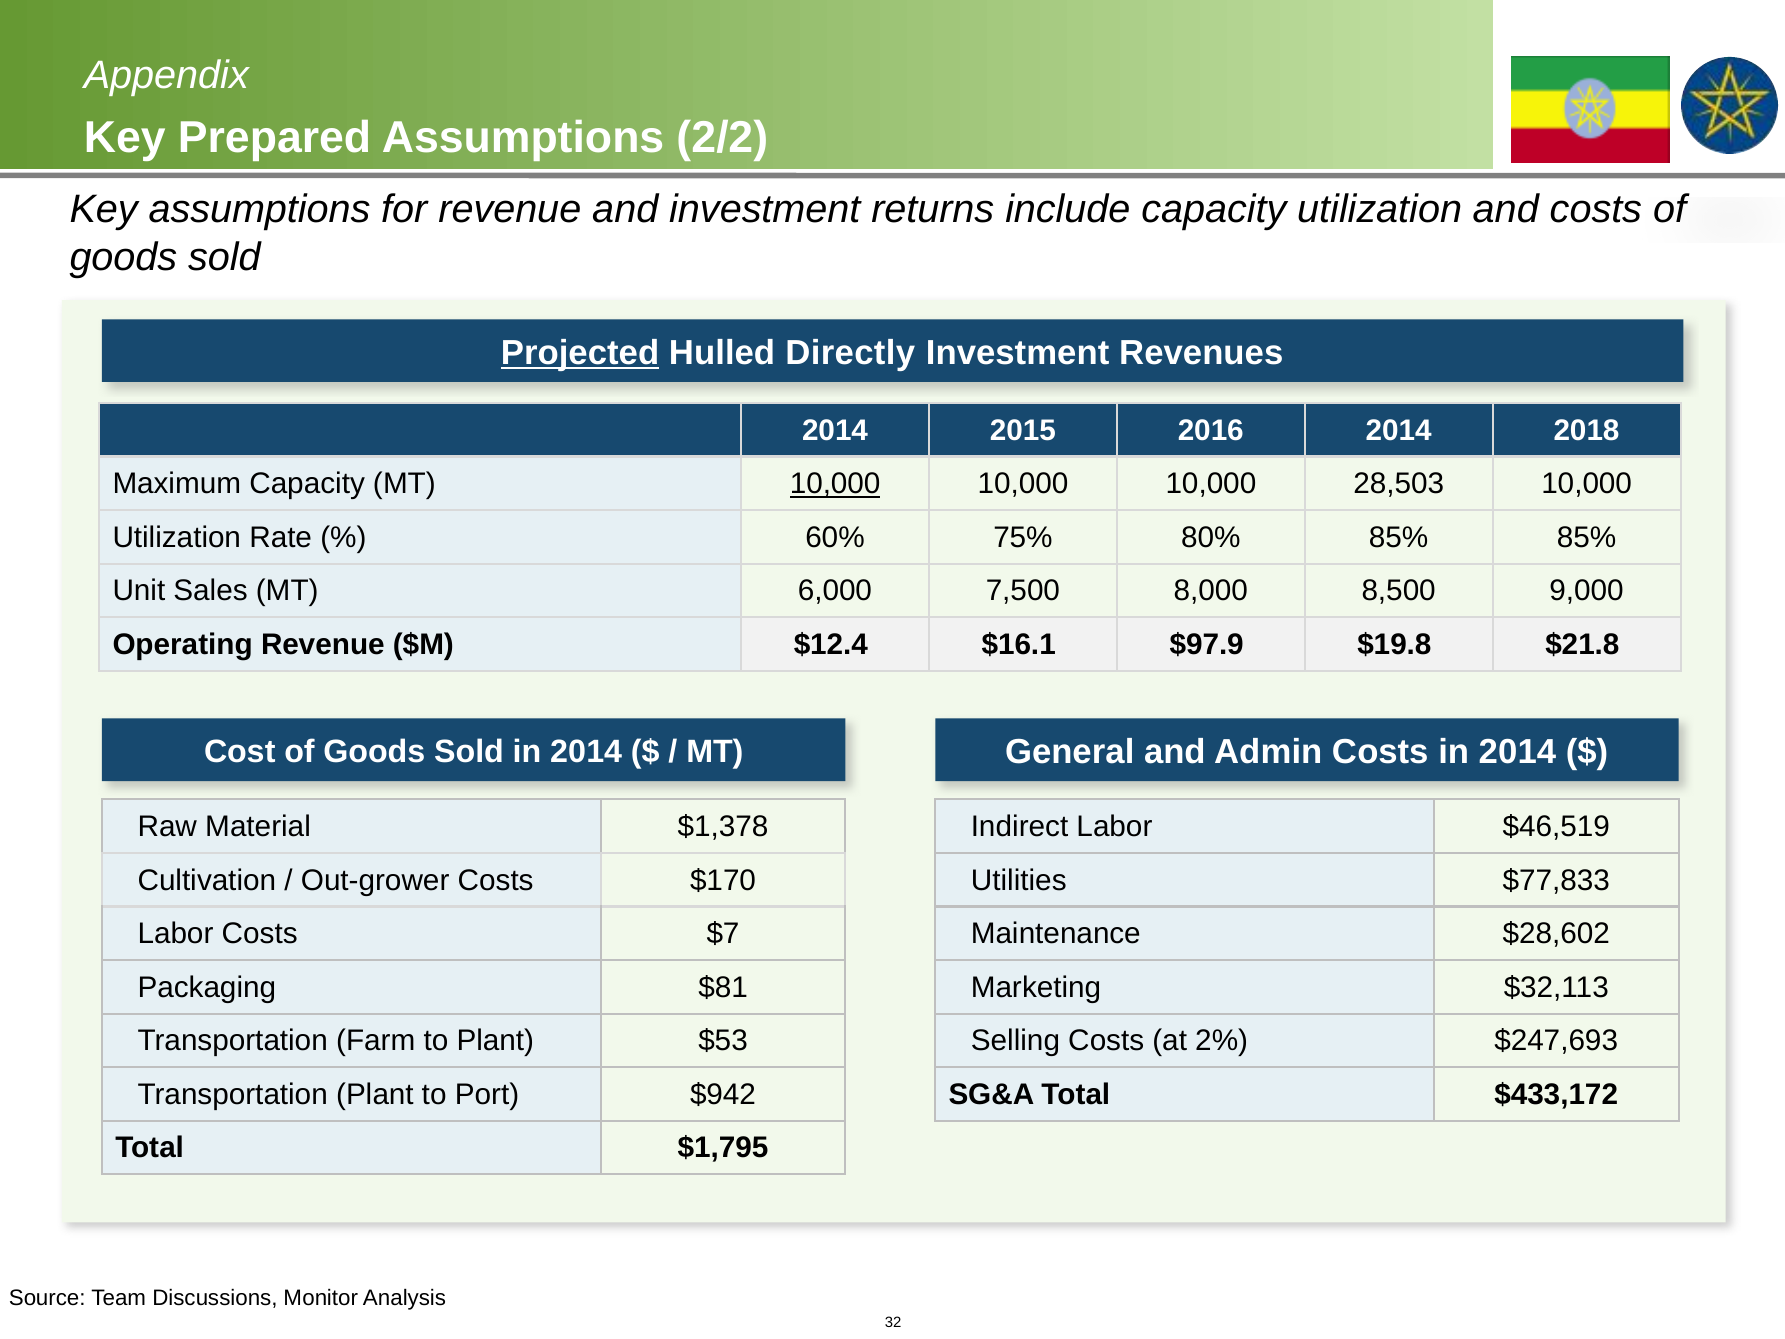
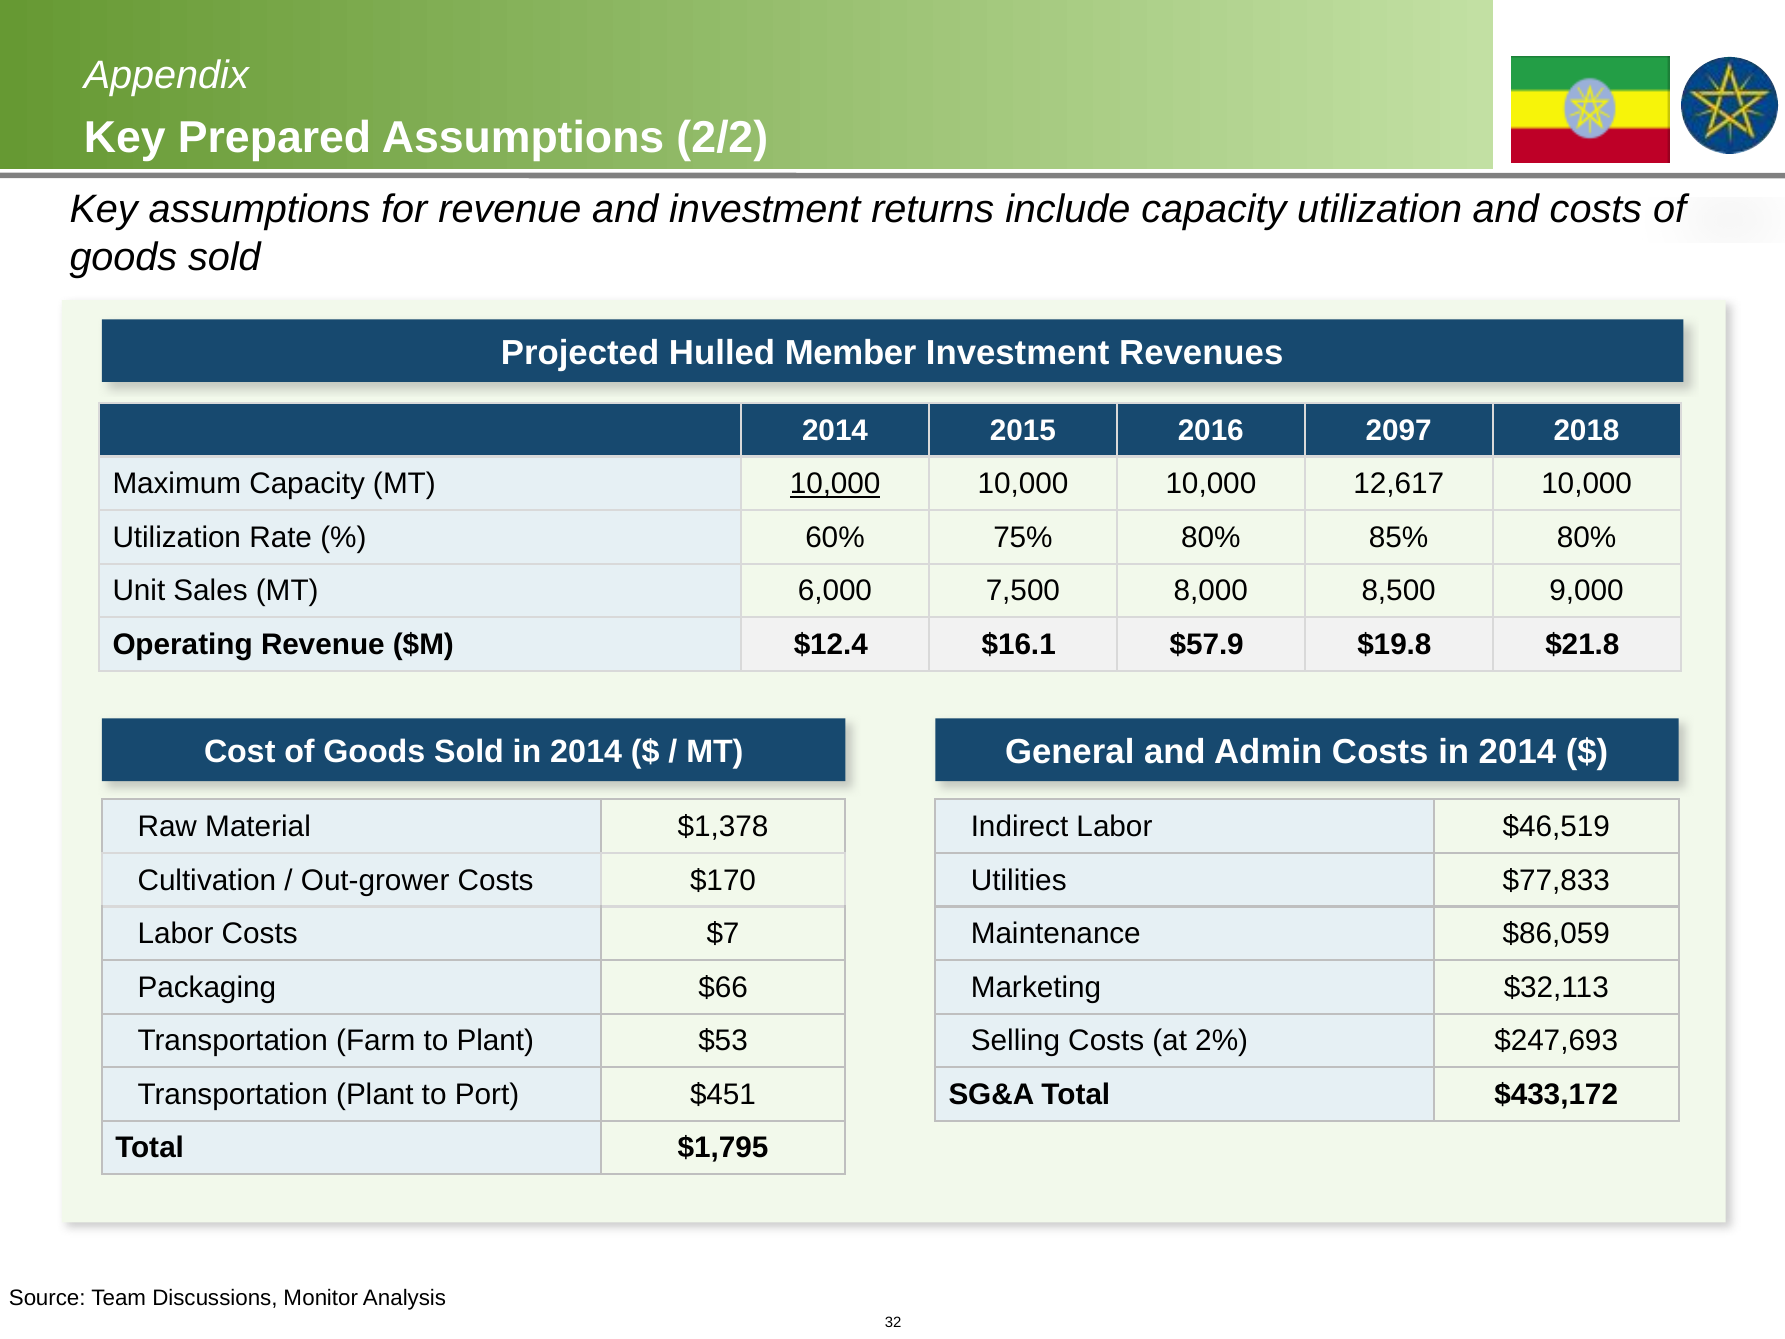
Projected underline: present -> none
Directly: Directly -> Member
2016 2014: 2014 -> 2097
28,503: 28,503 -> 12,617
85% 85%: 85% -> 80%
$97.9: $97.9 -> $57.9
$28,602: $28,602 -> $86,059
$81: $81 -> $66
$942: $942 -> $451
